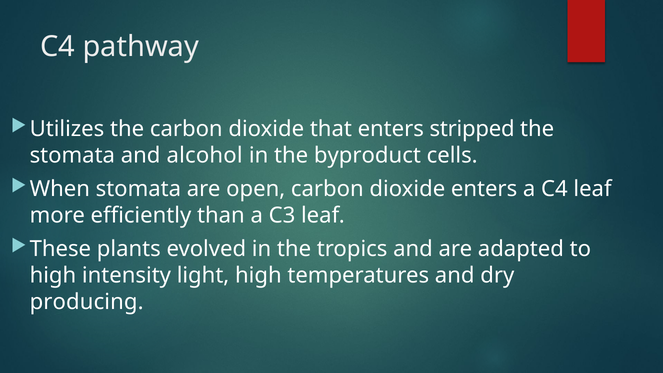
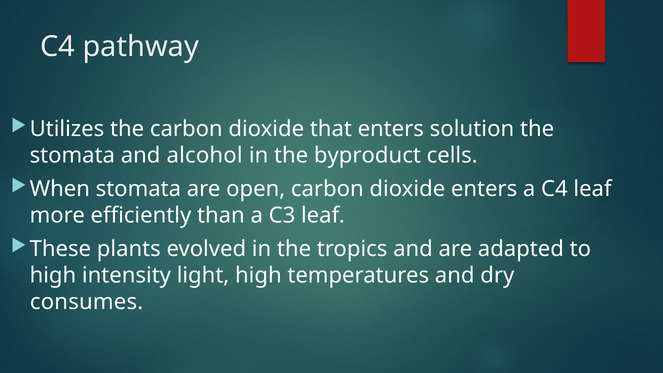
stripped: stripped -> solution
producing: producing -> consumes
